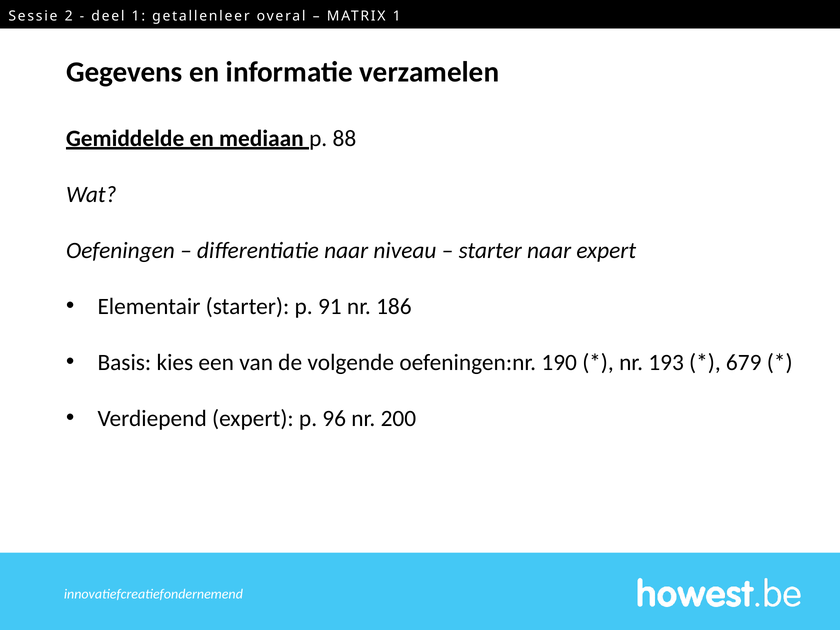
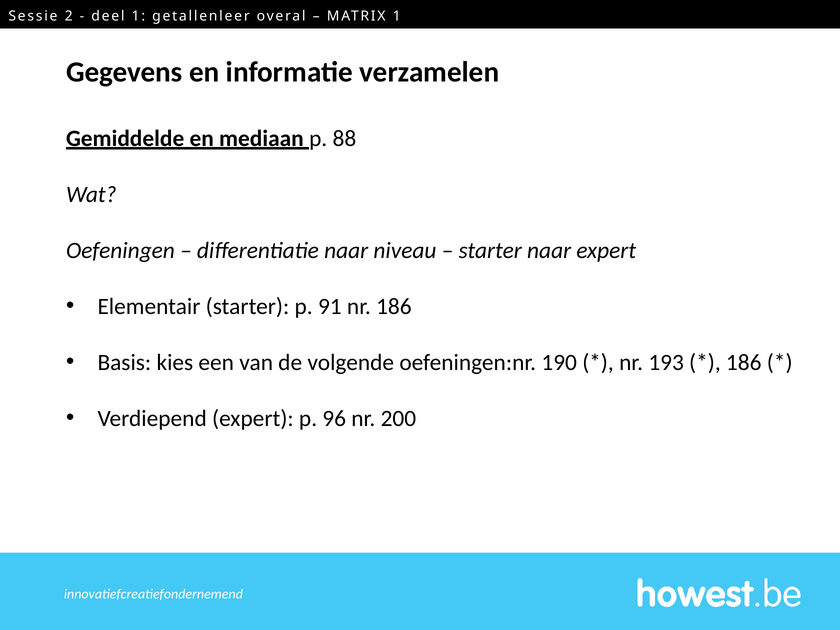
679 at (744, 362): 679 -> 186
